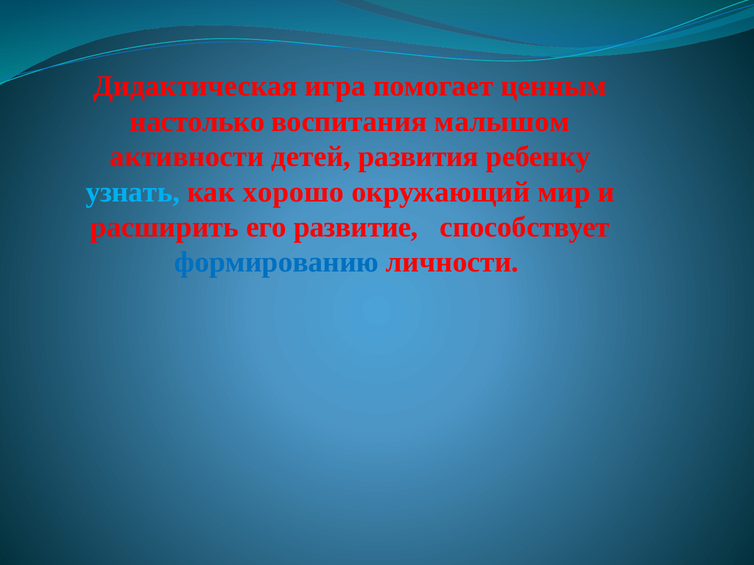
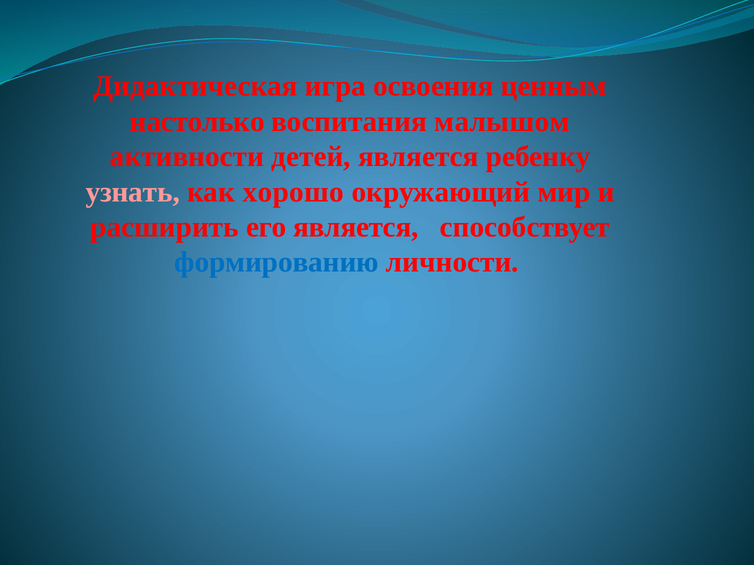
помогает: помогает -> освоения
детей развития: развития -> является
узнать colour: light blue -> pink
его развитие: развитие -> является
